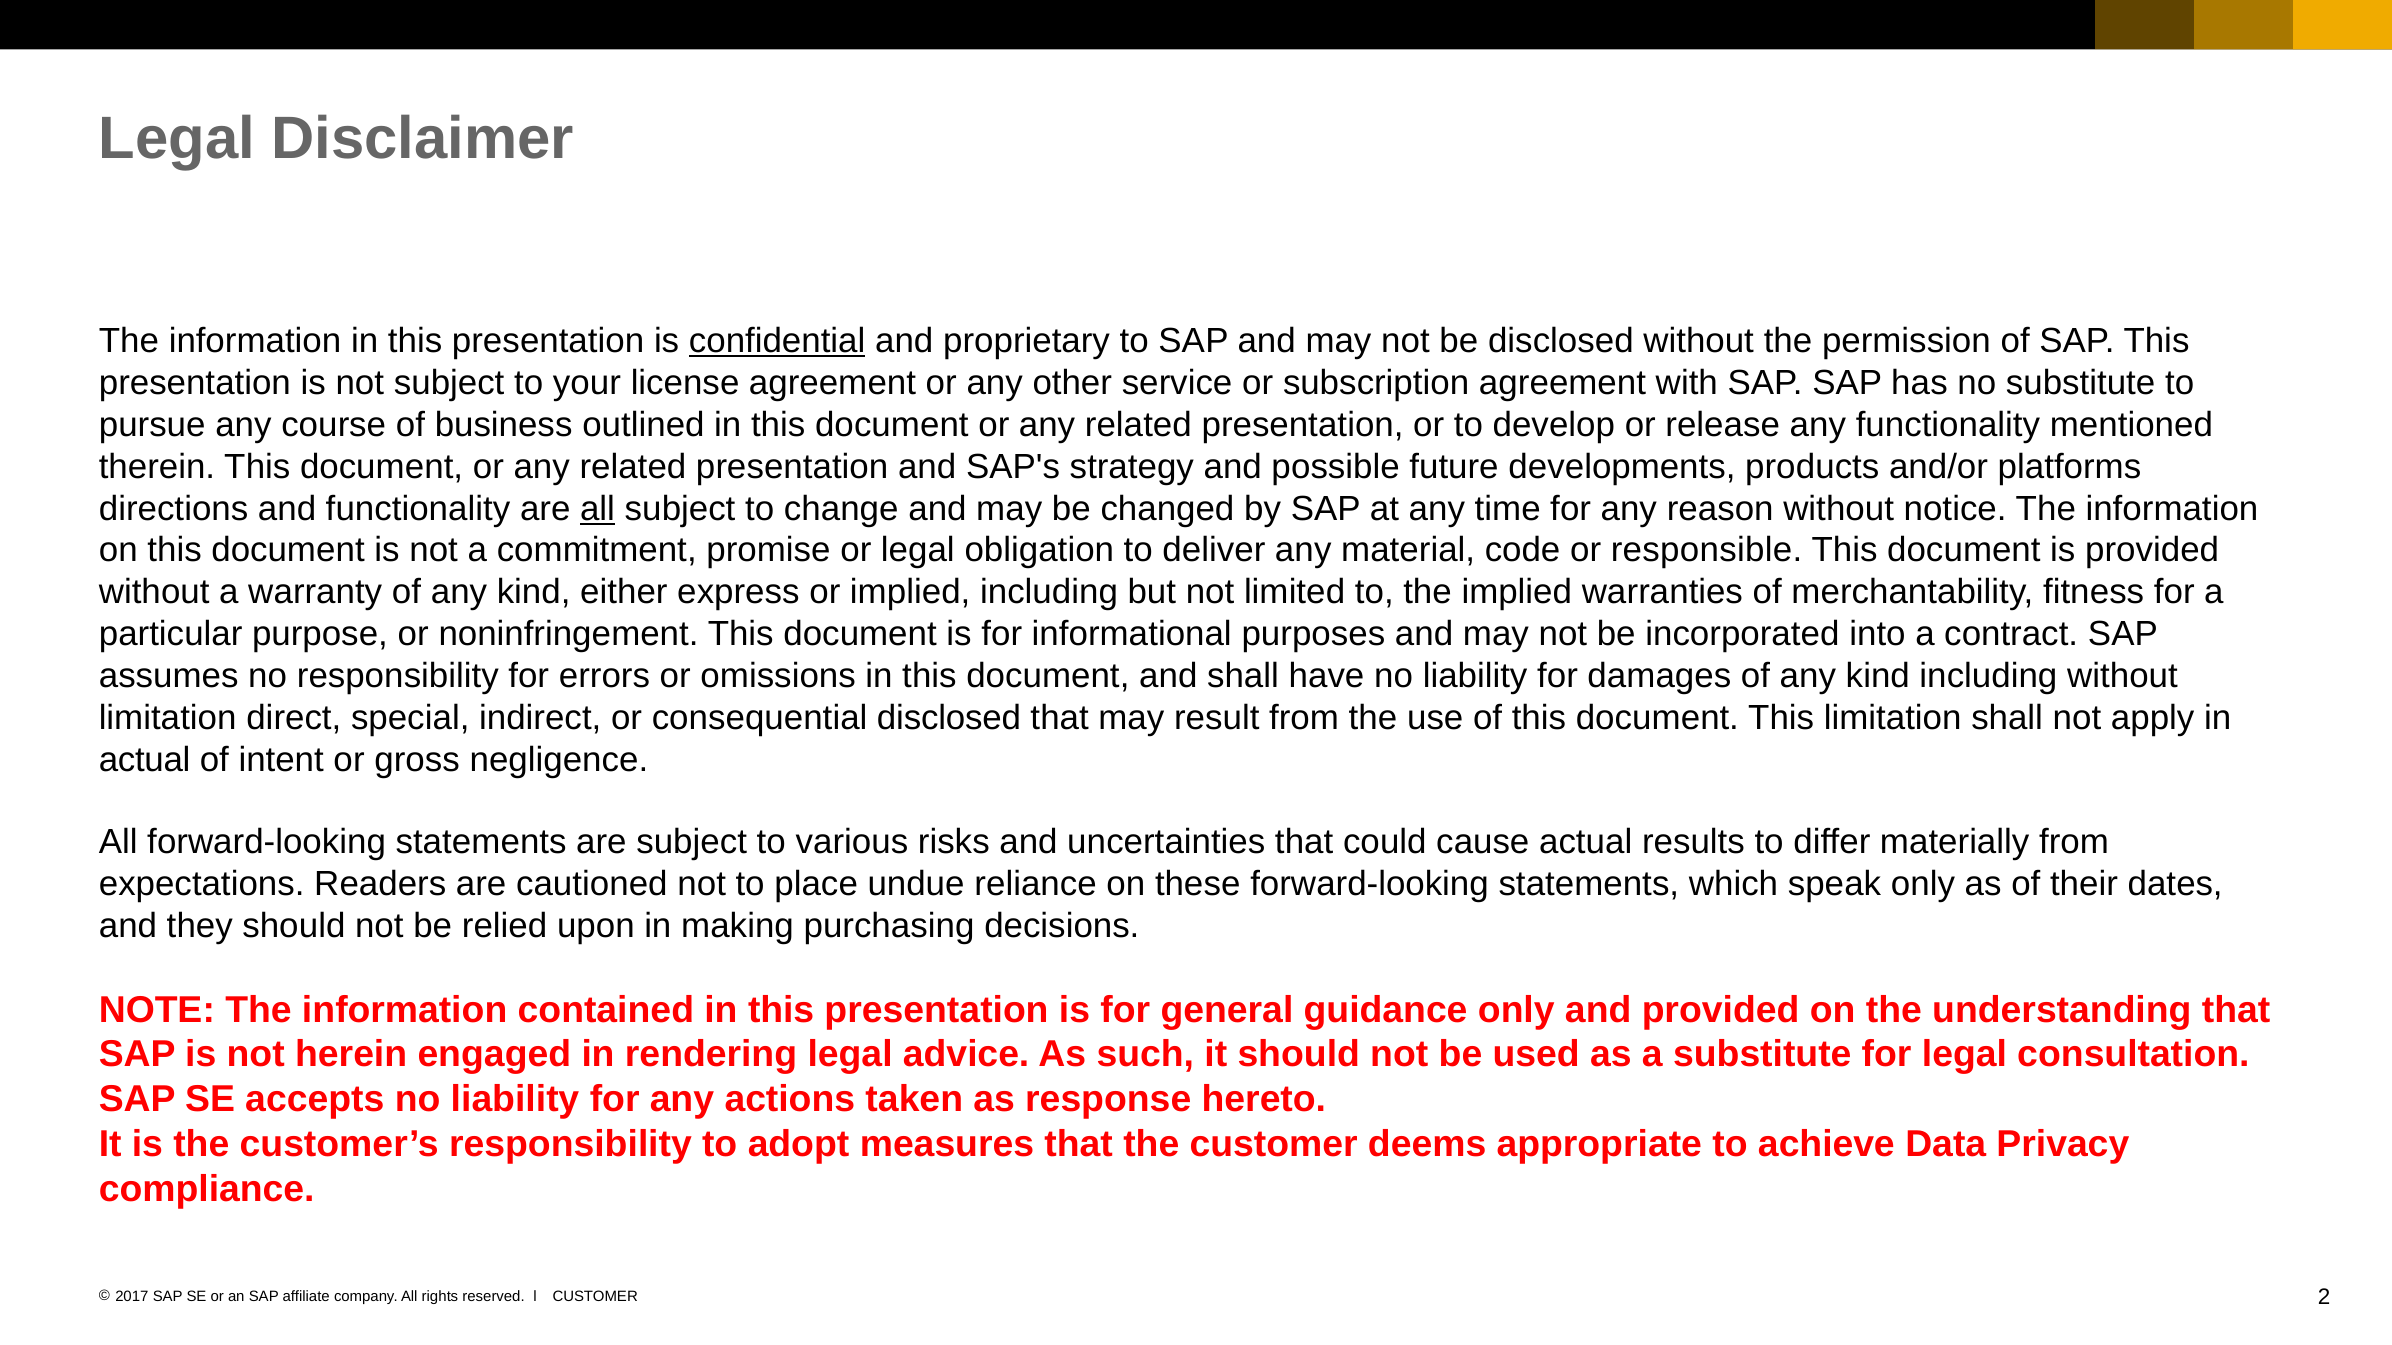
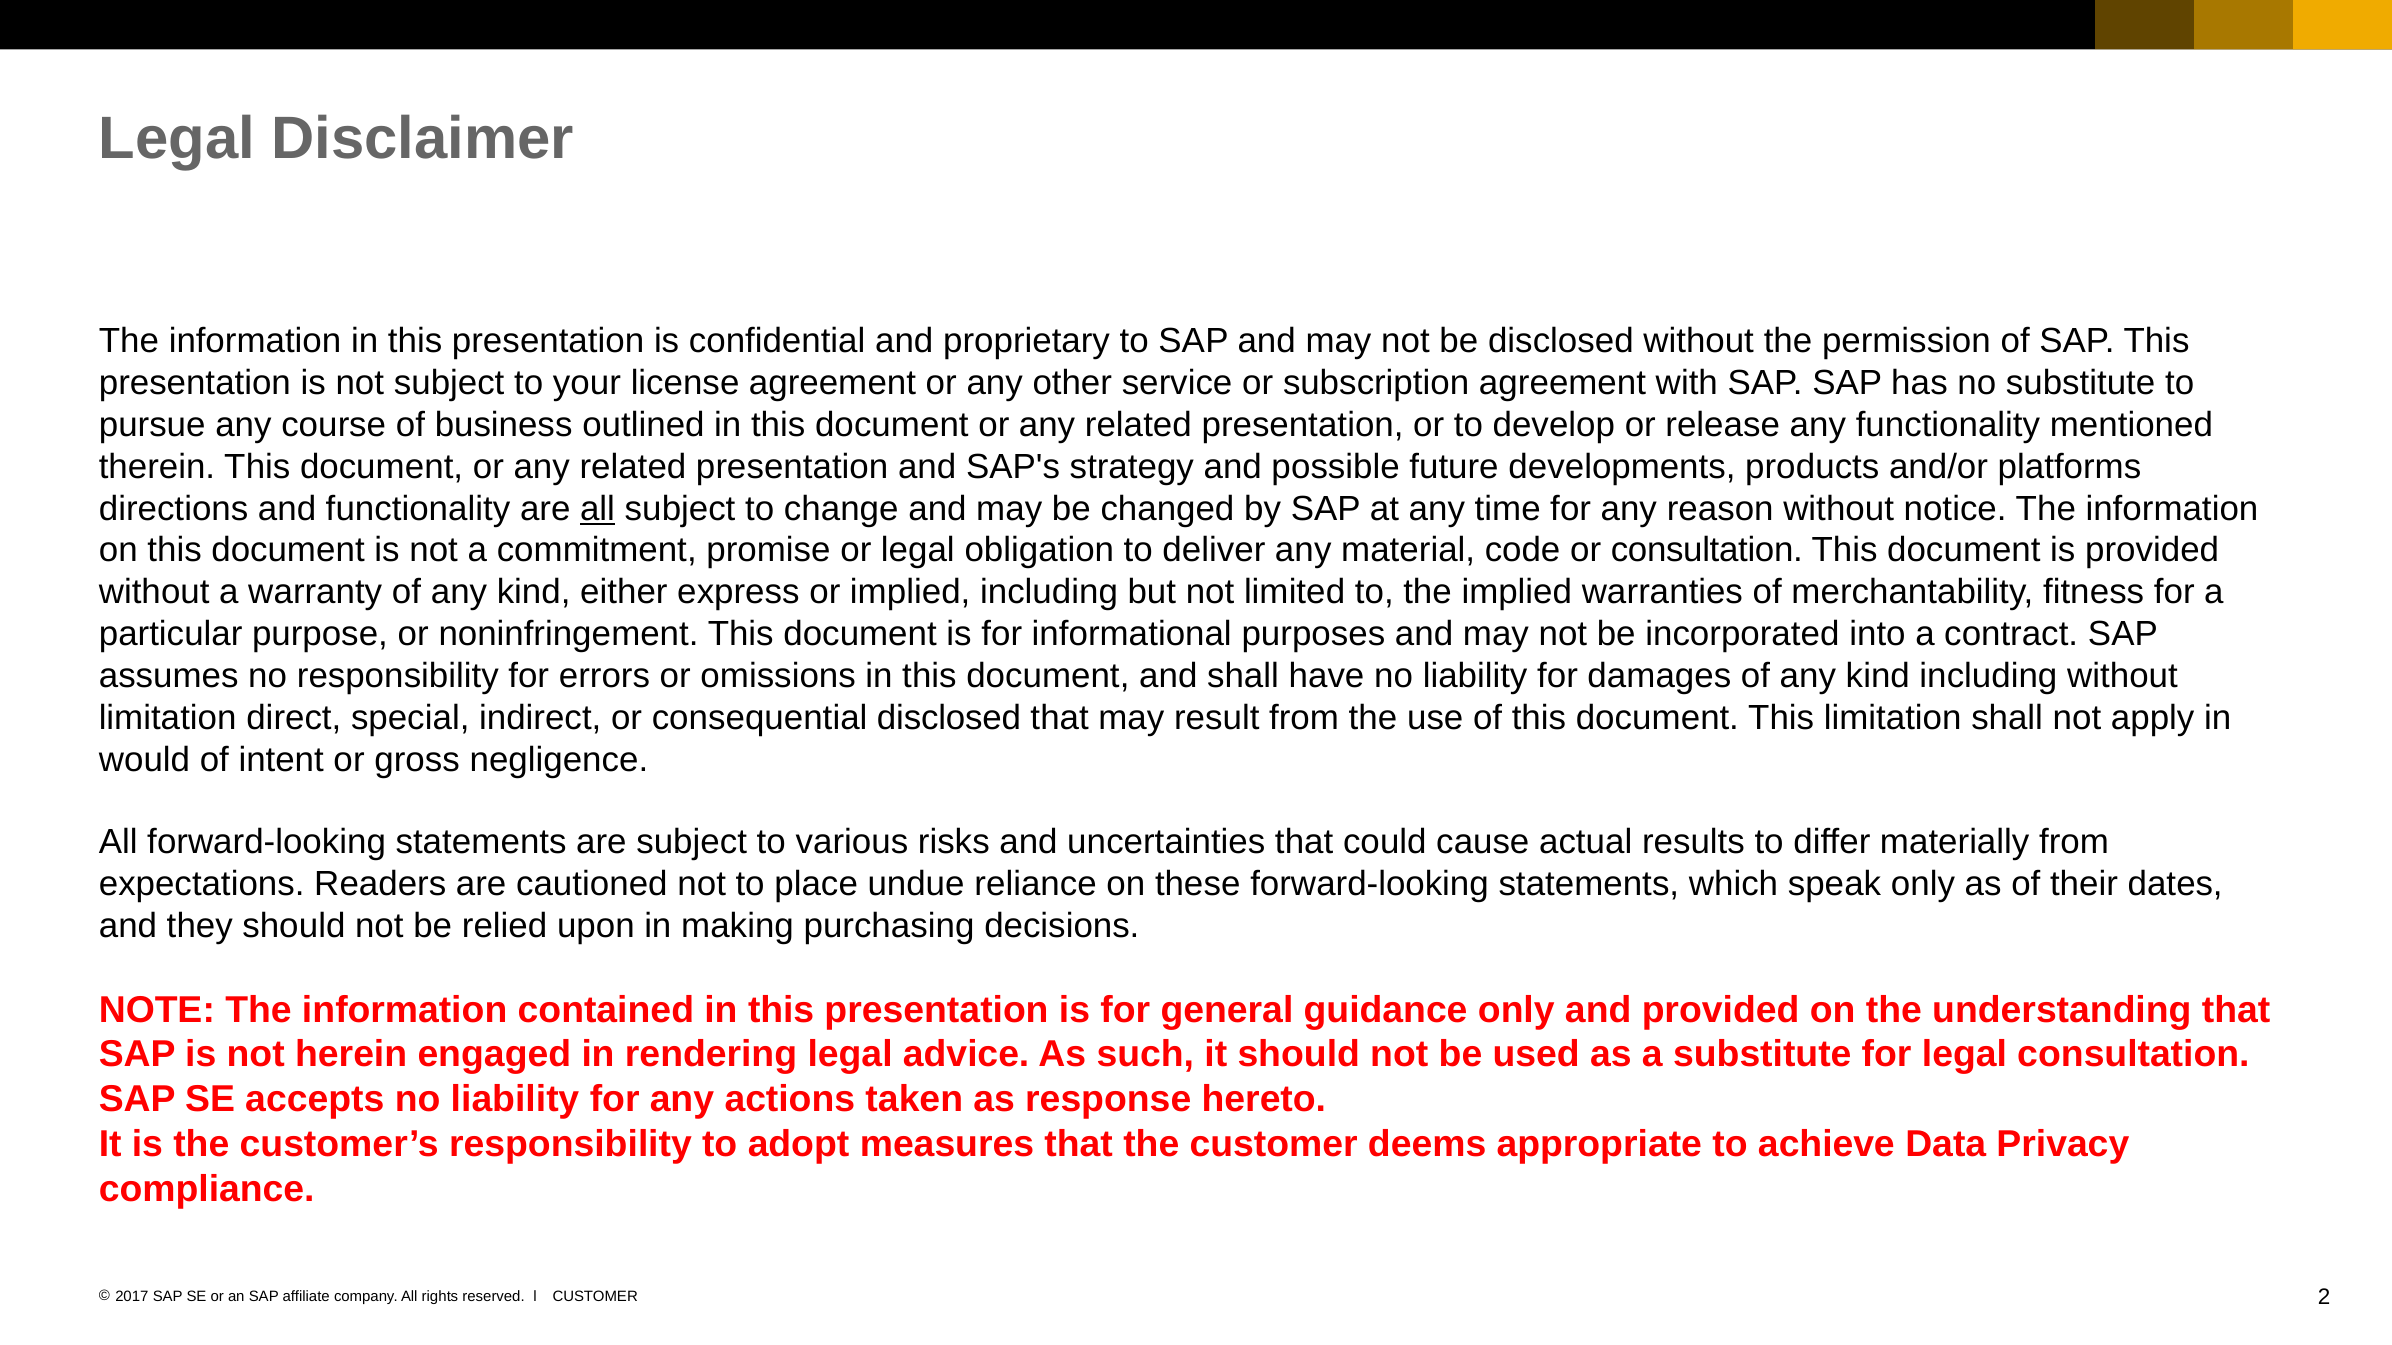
confidential underline: present -> none
or responsible: responsible -> consultation
actual at (145, 760): actual -> would
